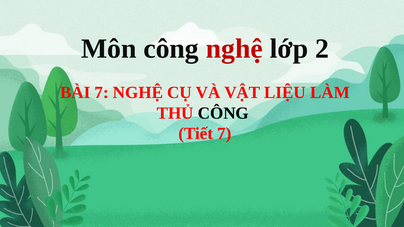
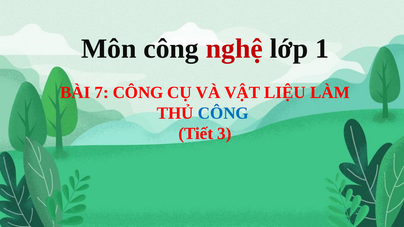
2: 2 -> 1
7 NGHỆ: NGHỆ -> CÔNG
CÔNG at (223, 113) colour: black -> blue
Tiết 7: 7 -> 3
